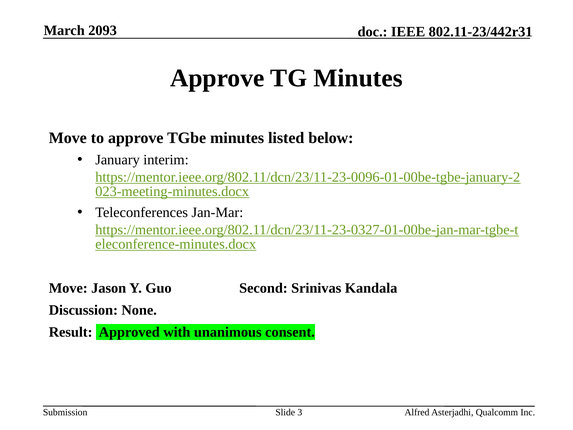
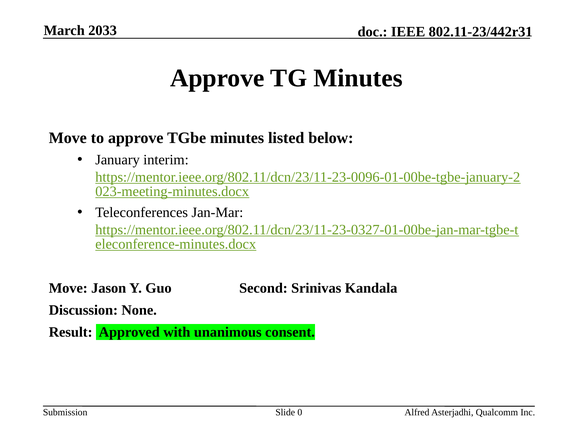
2093: 2093 -> 2033
3: 3 -> 0
